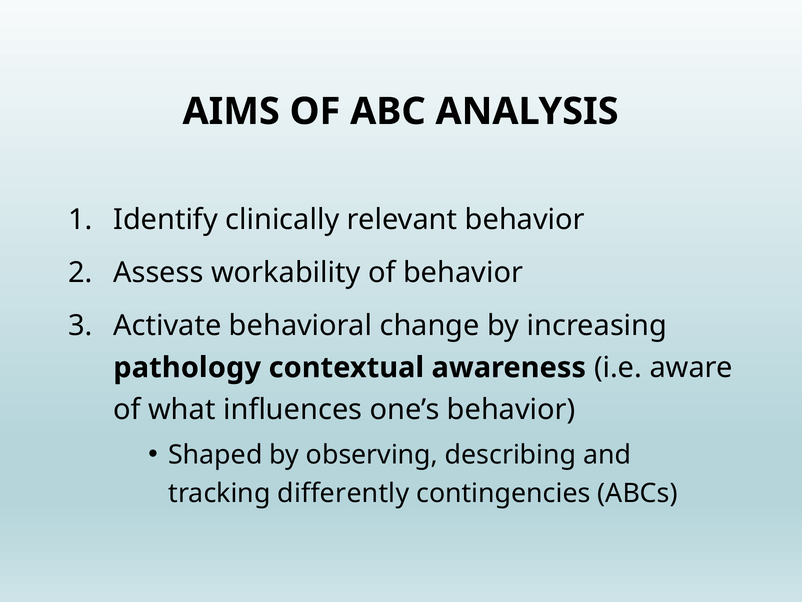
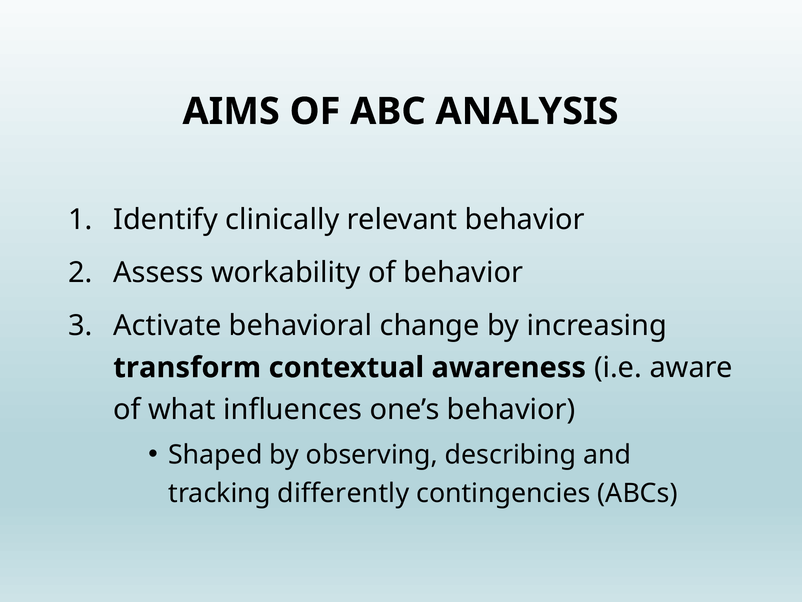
pathology: pathology -> transform
